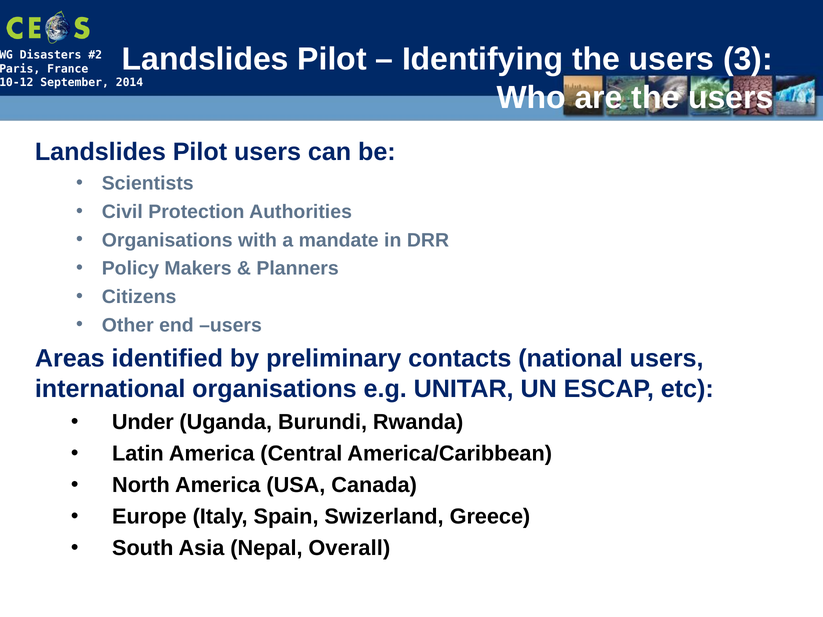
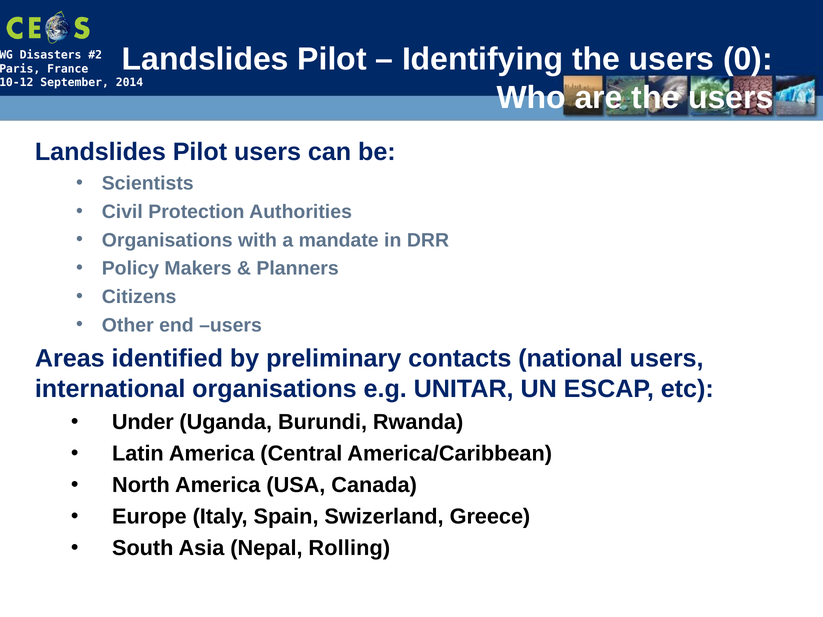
3: 3 -> 0
Overall: Overall -> Rolling
